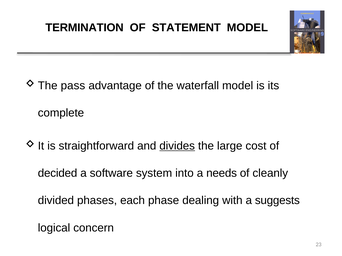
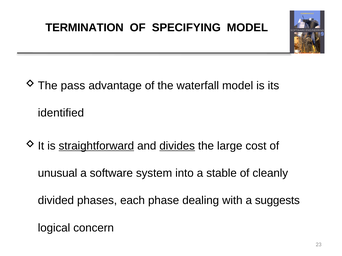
STATEMENT: STATEMENT -> SPECIFYING
complete: complete -> identified
straightforward underline: none -> present
decided: decided -> unusual
needs: needs -> stable
